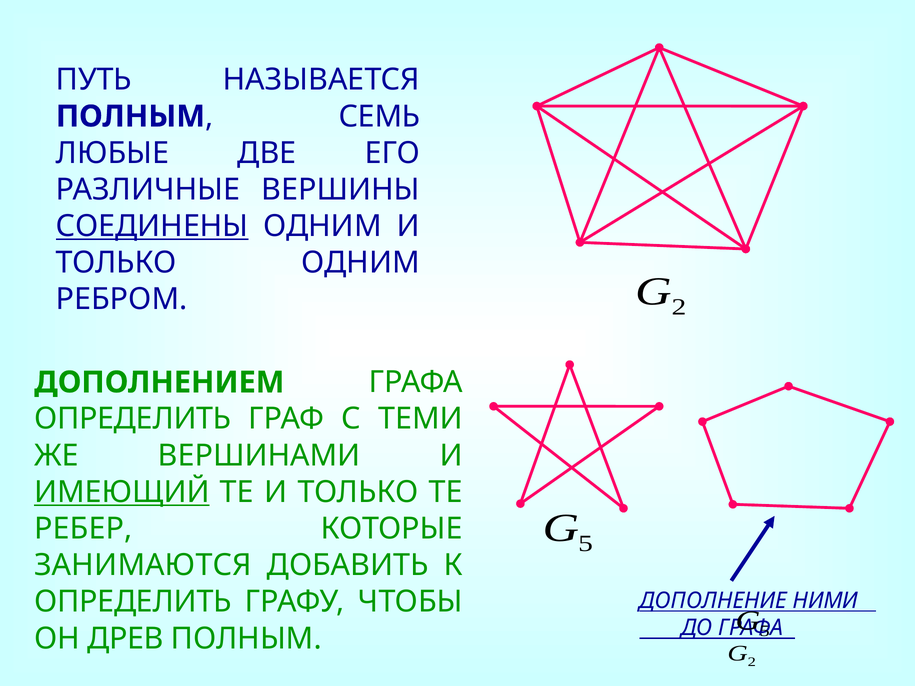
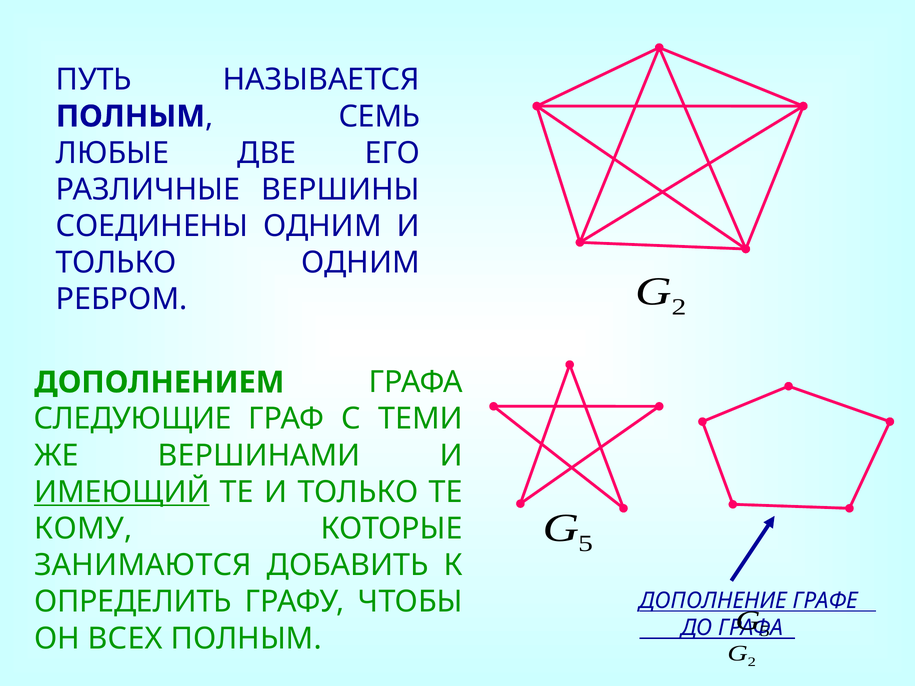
СОЕДИНЕНЫ underline: present -> none
ОПРЕДЕЛИТЬ at (133, 419): ОПРЕДЕЛИТЬ -> СЛЕДУЮЩИЕ
РЕБЕР: РЕБЕР -> КОМУ
НИМИ: НИМИ -> ГРАФЕ
ДРЕВ: ДРЕВ -> ВСЕХ
